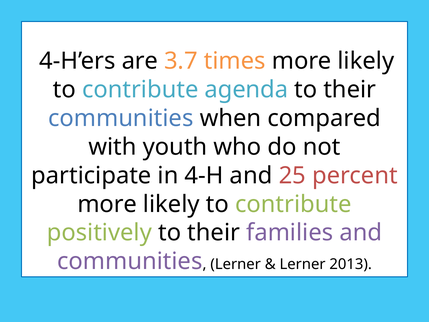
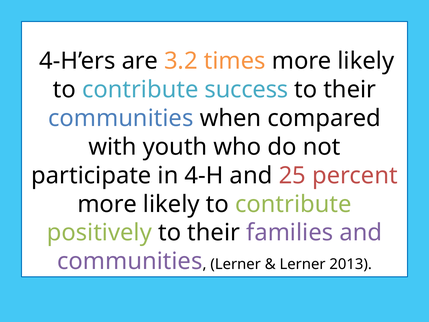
3.7: 3.7 -> 3.2
agenda: agenda -> success
